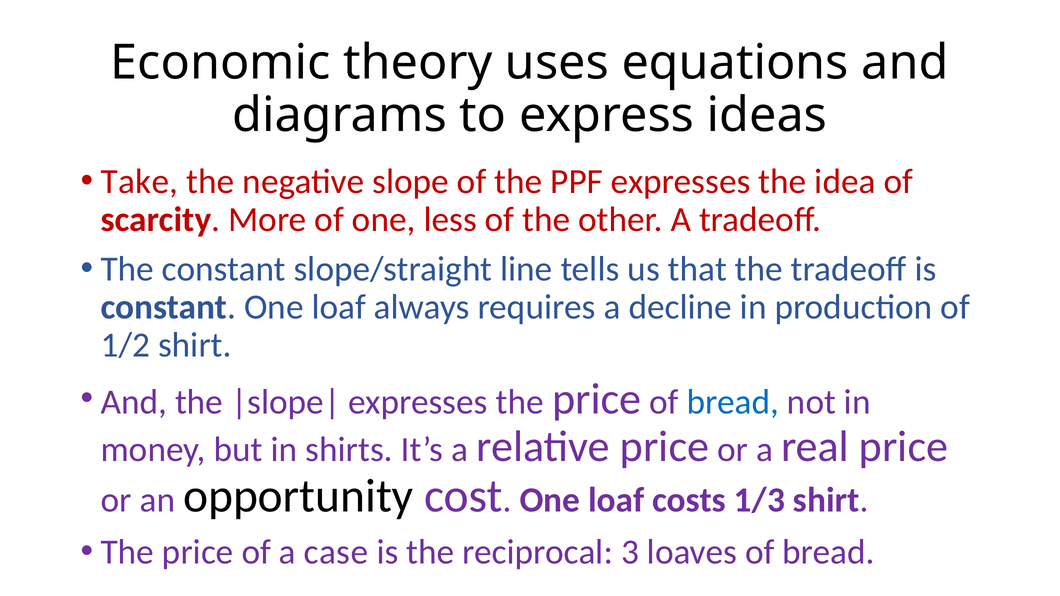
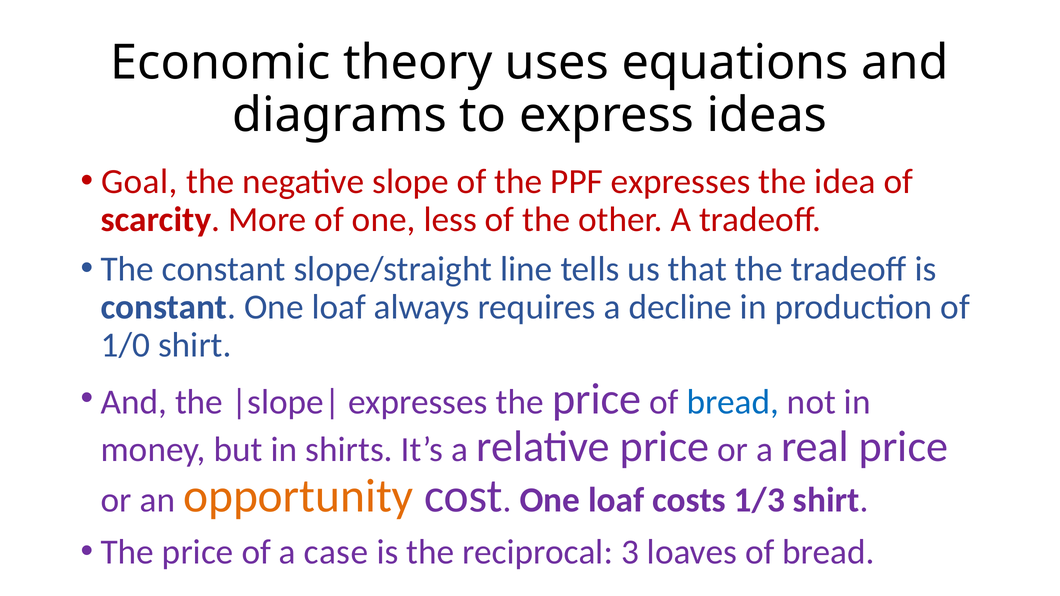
Take: Take -> Goal
1/2: 1/2 -> 1/0
opportunity colour: black -> orange
